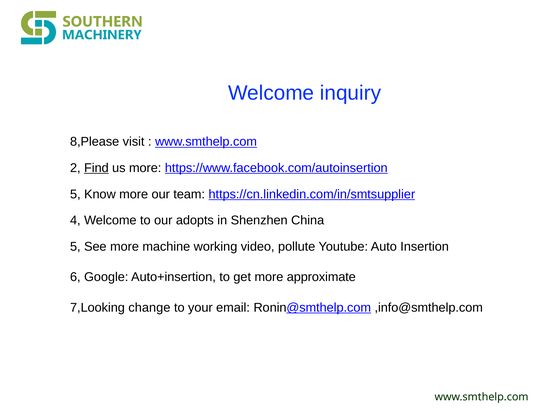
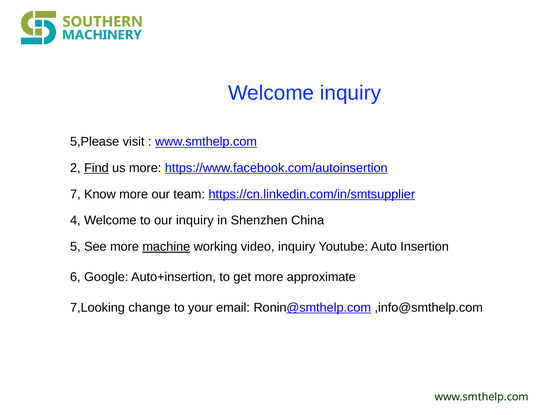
8,Please: 8,Please -> 5,Please
5 at (75, 194): 5 -> 7
our adopts: adopts -> inquiry
machine underline: none -> present
video pollute: pollute -> inquiry
